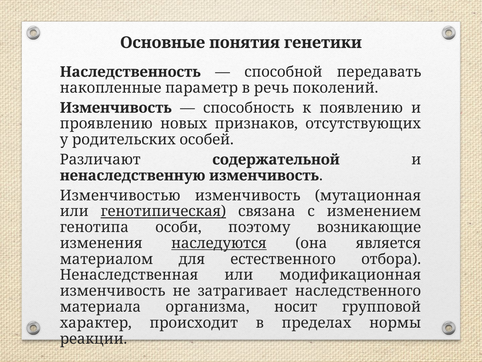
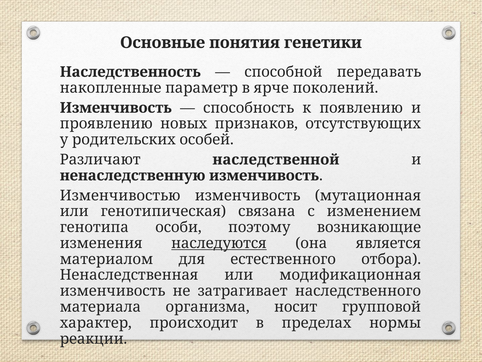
речь: речь -> ярче
содержательной: содержательной -> наследственной
генотипическая underline: present -> none
